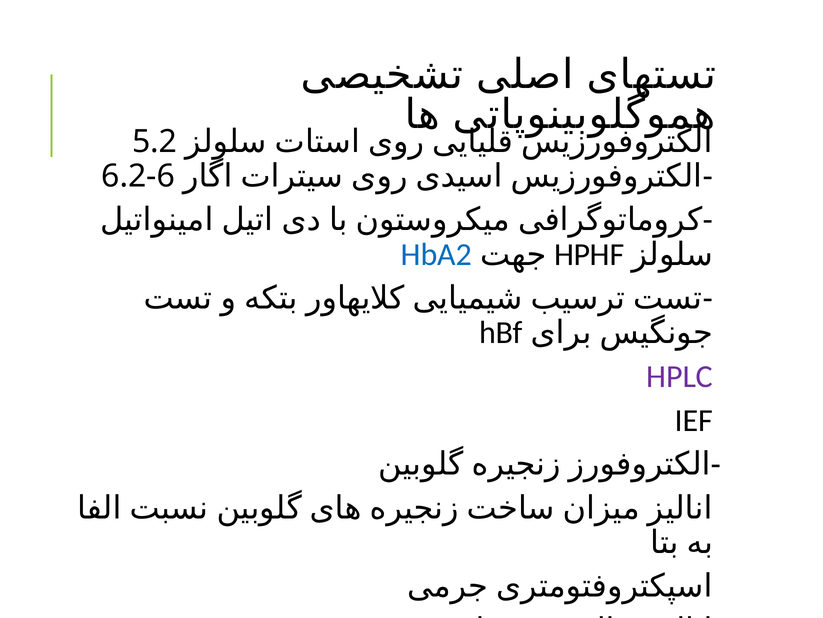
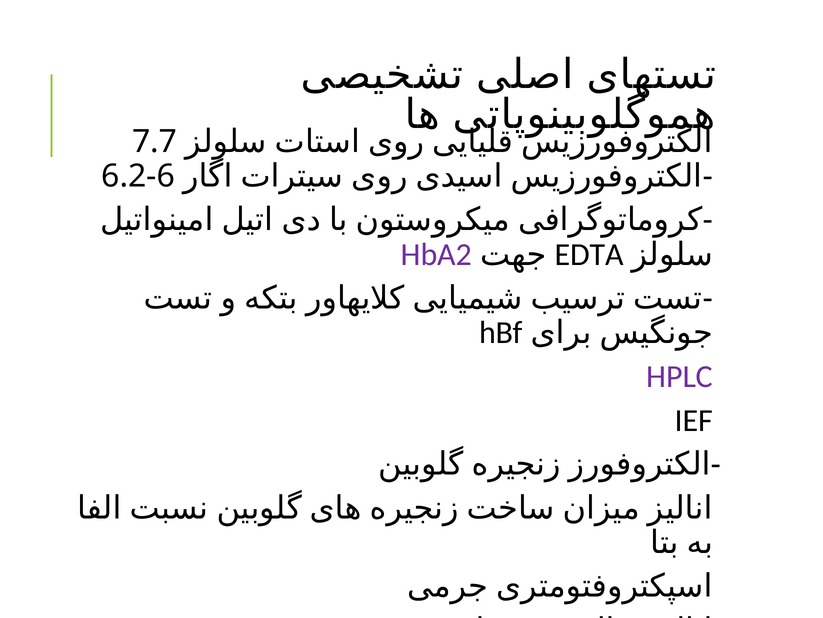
5.2: 5.2 -> 7.7
HbA2 colour: blue -> purple
HPHF: HPHF -> EDTA
